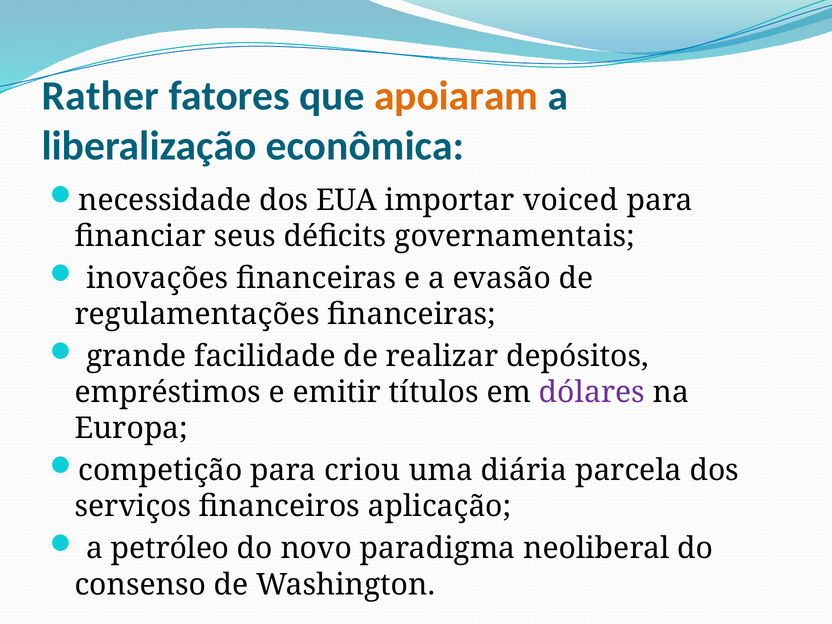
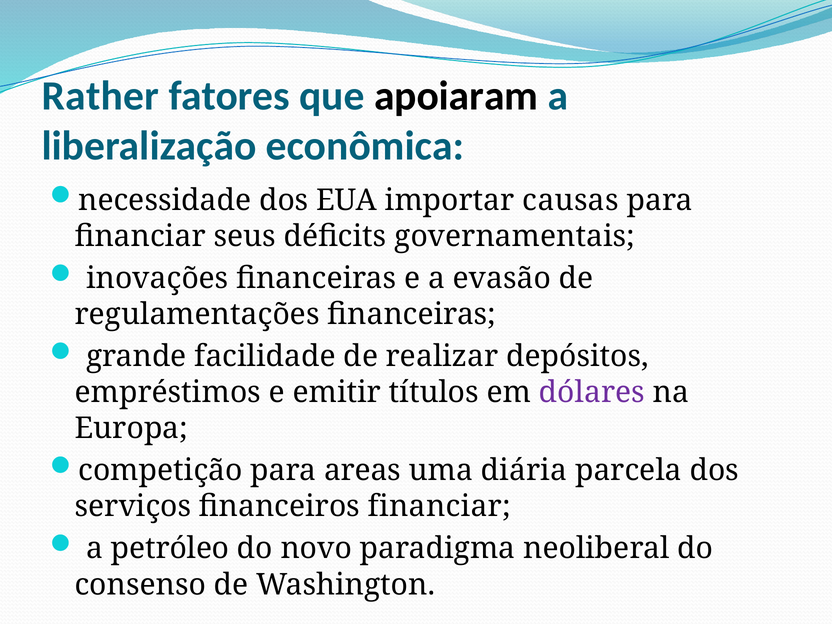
apoiaram colour: orange -> black
voiced: voiced -> causas
criou: criou -> areas
financeiros aplicação: aplicação -> financiar
